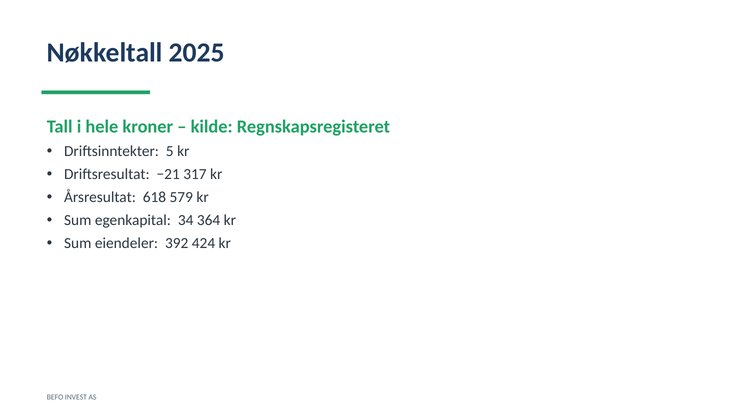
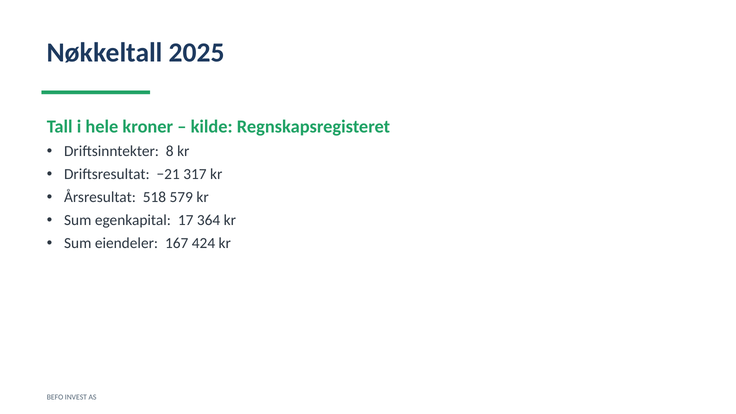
5: 5 -> 8
618: 618 -> 518
34: 34 -> 17
392: 392 -> 167
